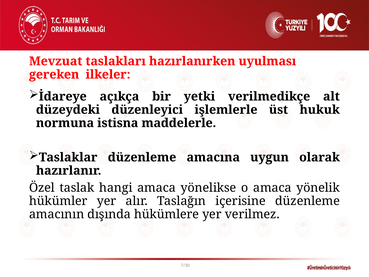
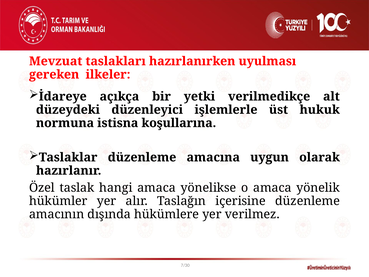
maddelerle: maddelerle -> koşullarına
